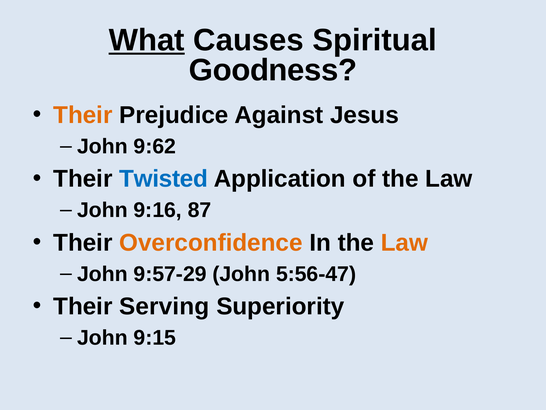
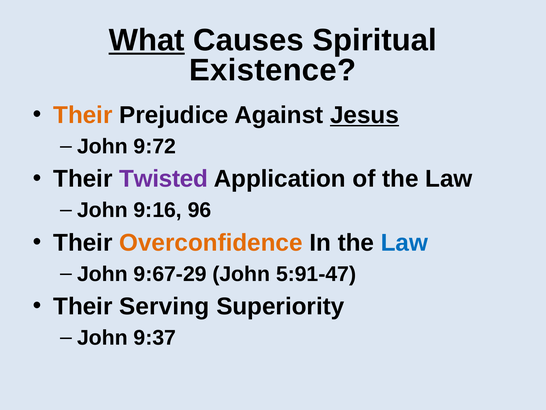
Goodness: Goodness -> Existence
Jesus underline: none -> present
9:62: 9:62 -> 9:72
Twisted colour: blue -> purple
87: 87 -> 96
Law at (404, 242) colour: orange -> blue
9:57-29: 9:57-29 -> 9:67-29
5:56-47: 5:56-47 -> 5:91-47
9:15: 9:15 -> 9:37
